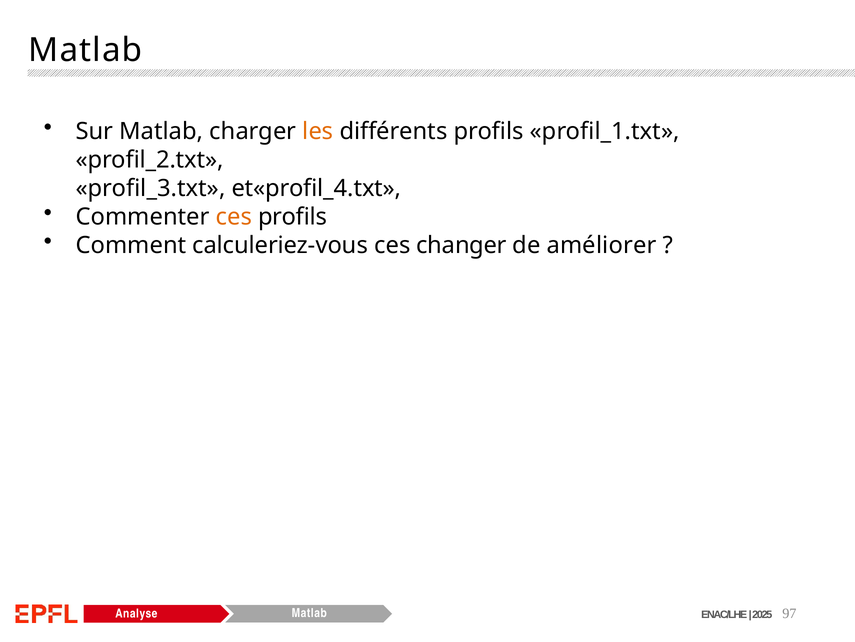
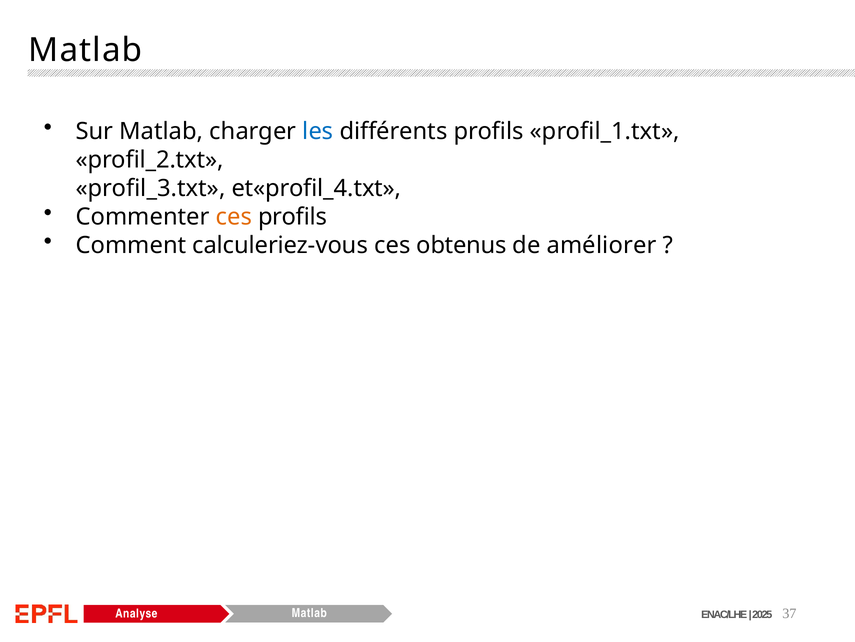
les colour: orange -> blue
changer: changer -> obtenus
97: 97 -> 37
